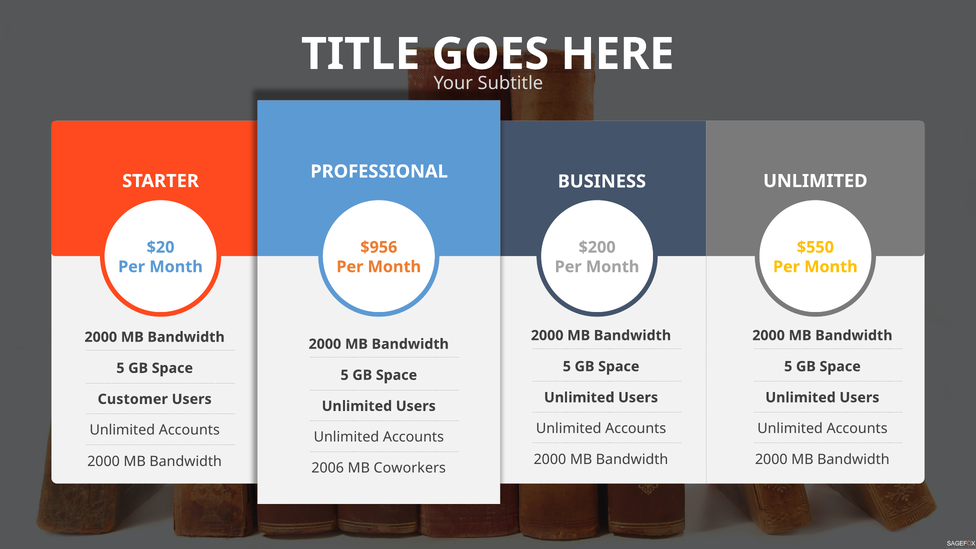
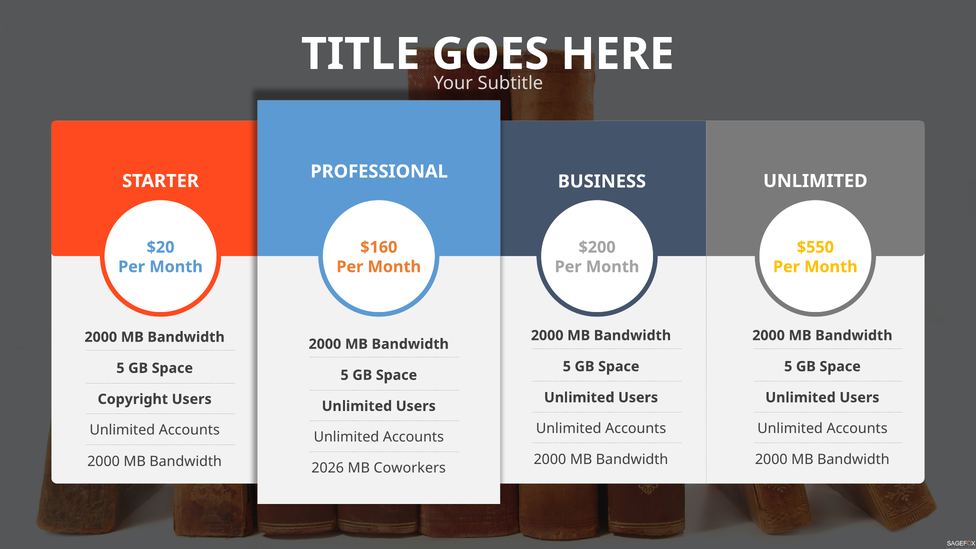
$956: $956 -> $160
Customer: Customer -> Copyright
2006: 2006 -> 2026
